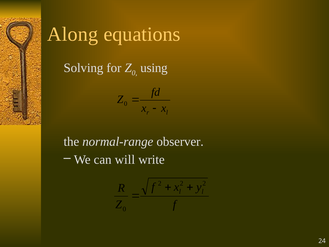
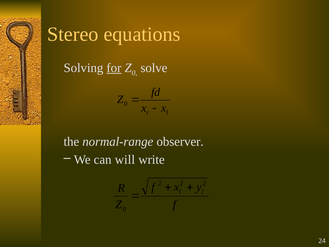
Along: Along -> Stereo
for underline: none -> present
using: using -> solve
